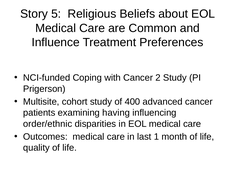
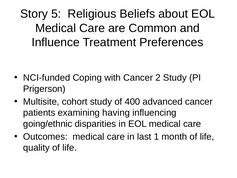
order/ethnic: order/ethnic -> going/ethnic
